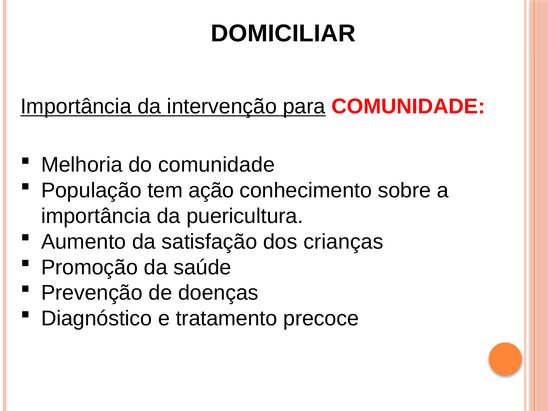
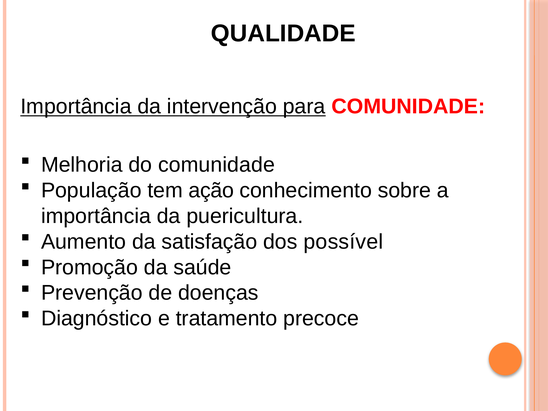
DOMICILIAR: DOMICILIAR -> QUALIDADE
crianças: crianças -> possível
